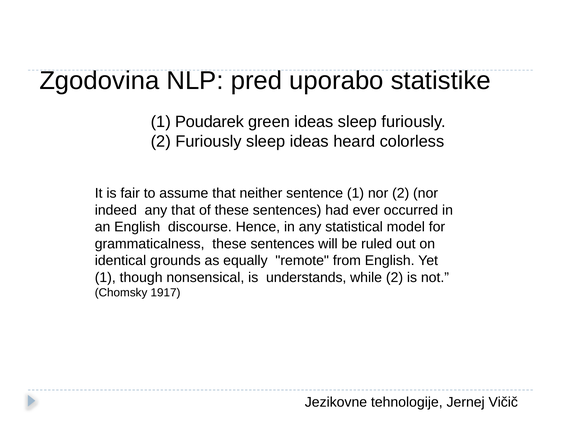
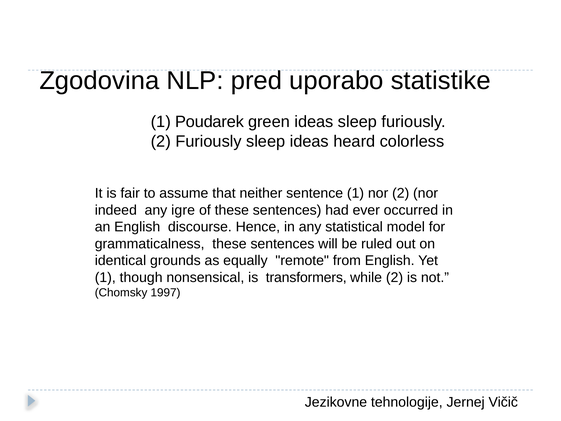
any that: that -> igre
understands: understands -> transformers
1917: 1917 -> 1997
